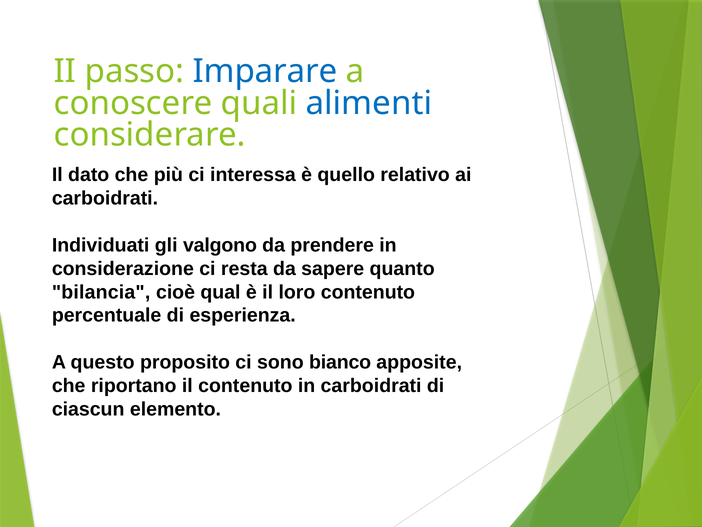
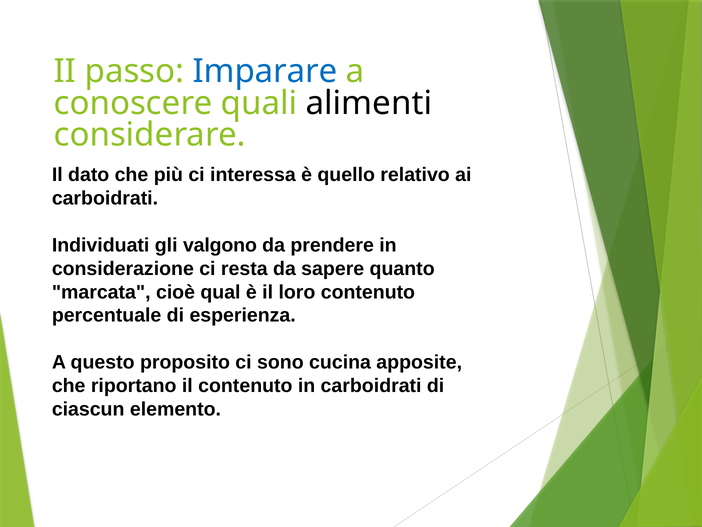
alimenti colour: blue -> black
bilancia: bilancia -> marcata
bianco: bianco -> cucina
